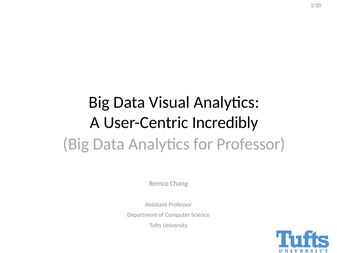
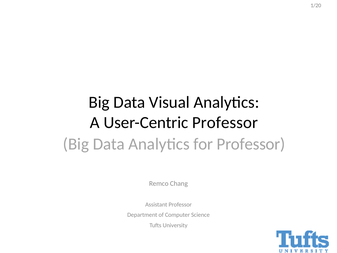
User-Centric Incredibly: Incredibly -> Professor
